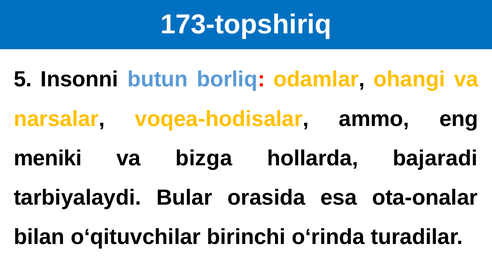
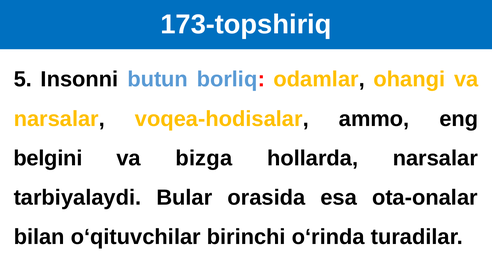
meniki: meniki -> belgini
hollarda bajaradi: bajaradi -> narsalar
